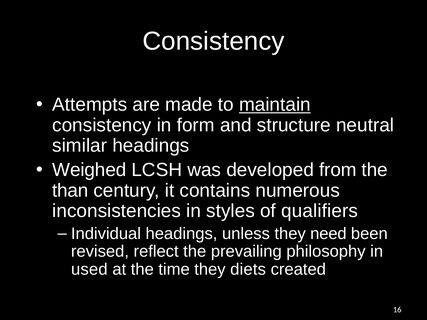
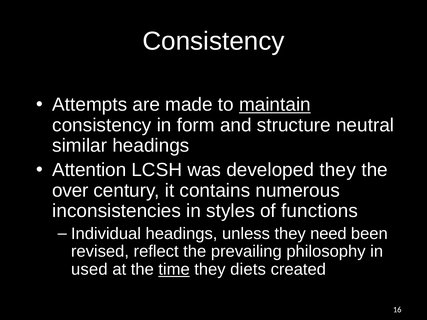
Weighed: Weighed -> Attention
developed from: from -> they
than: than -> over
qualifiers: qualifiers -> functions
time underline: none -> present
